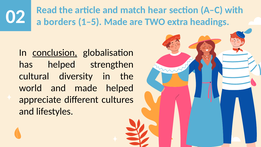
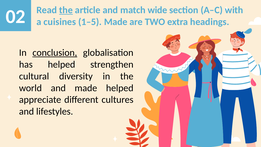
the at (66, 10) underline: none -> present
hear: hear -> wide
borders: borders -> cuisines
